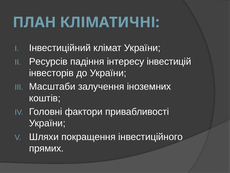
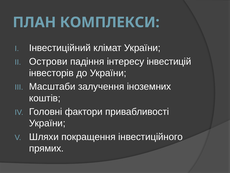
КЛІМАТИЧНІ: КЛІМАТИЧНІ -> КОМПЛЕКСИ
Ресурсів: Ресурсів -> Острови
